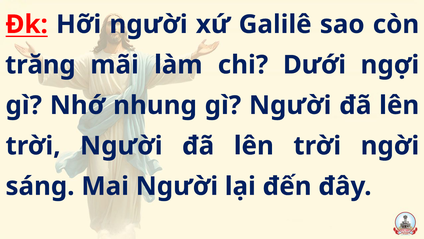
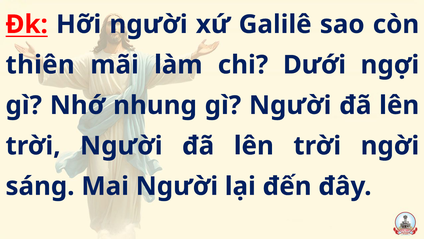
trăng: trăng -> thiên
